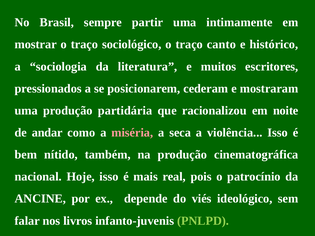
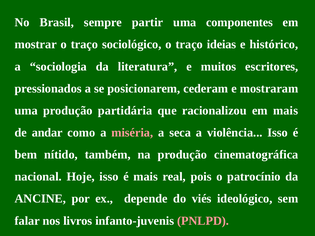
intimamente: intimamente -> componentes
canto: canto -> ideias
em noite: noite -> mais
PNLPD colour: light green -> pink
